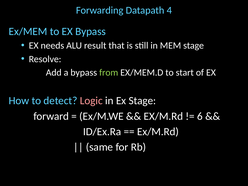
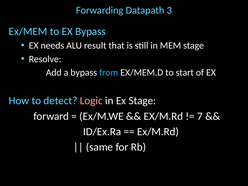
4: 4 -> 3
from colour: light green -> light blue
6: 6 -> 7
